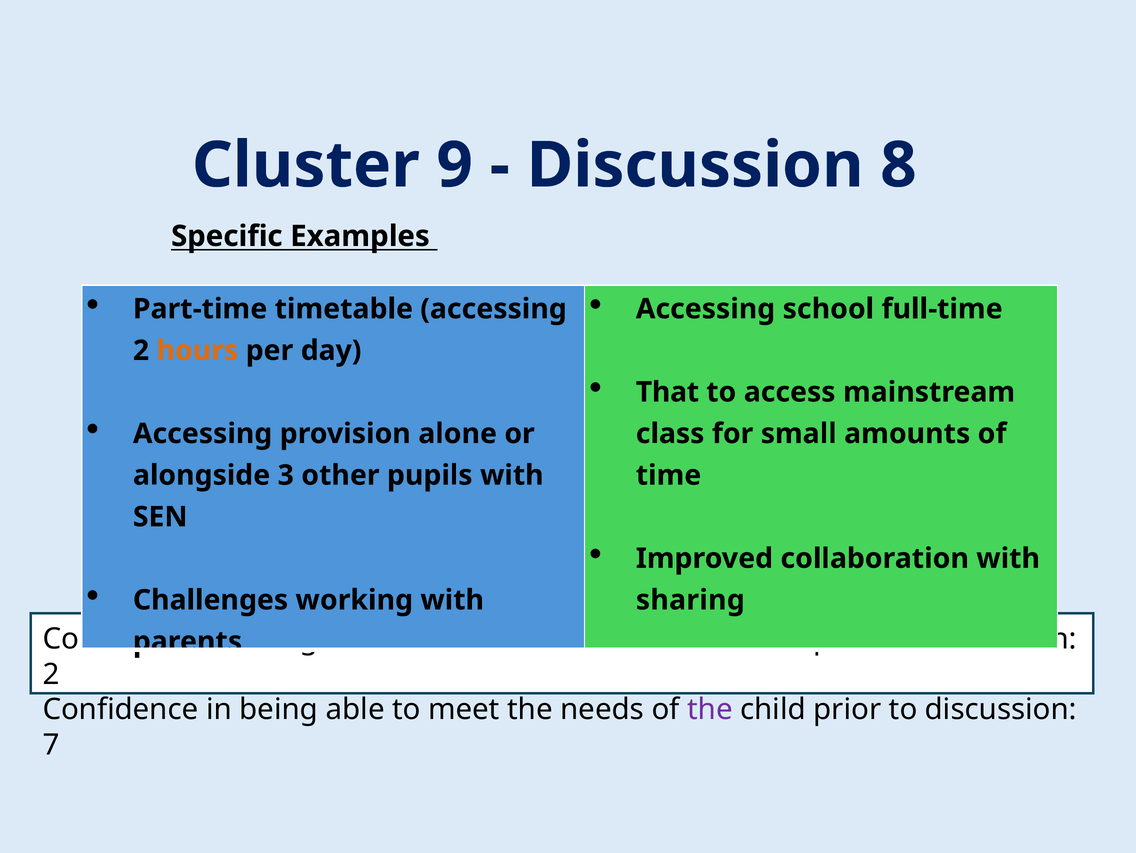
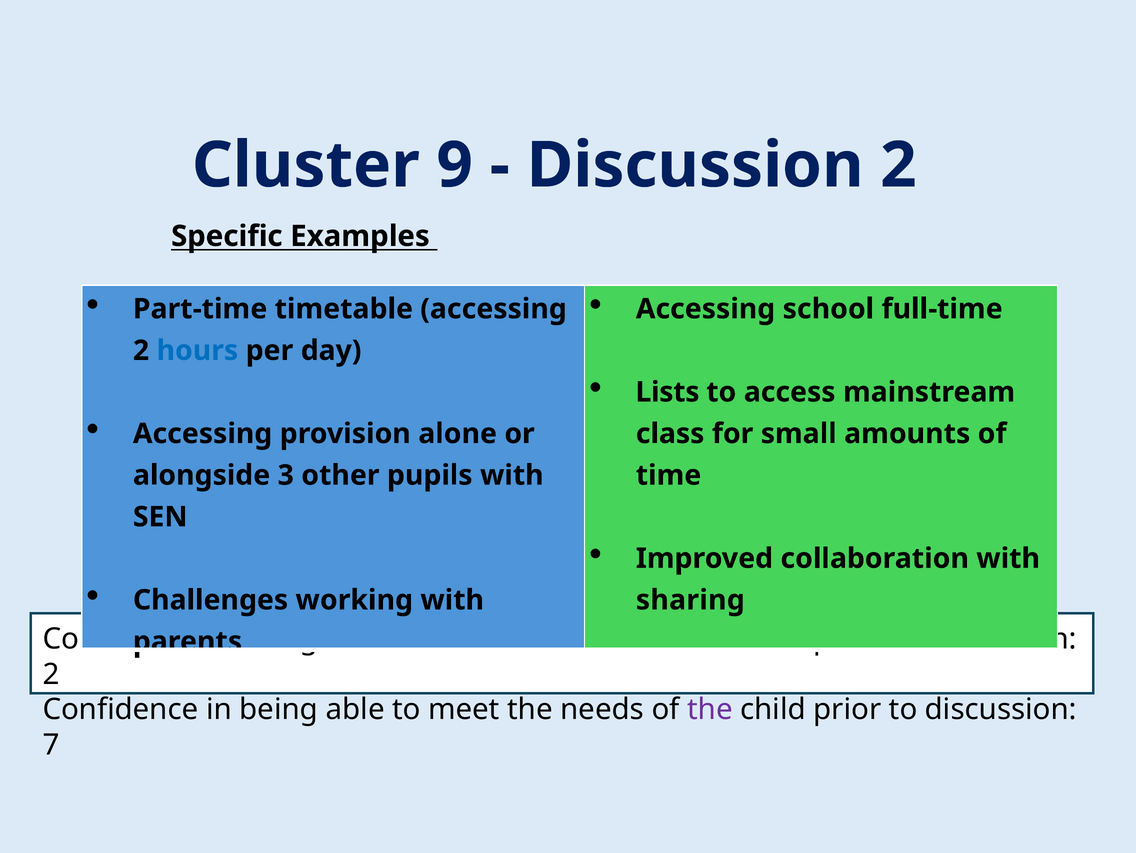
8 at (898, 165): 8 -> 2
hours colour: orange -> blue
That: That -> Lists
